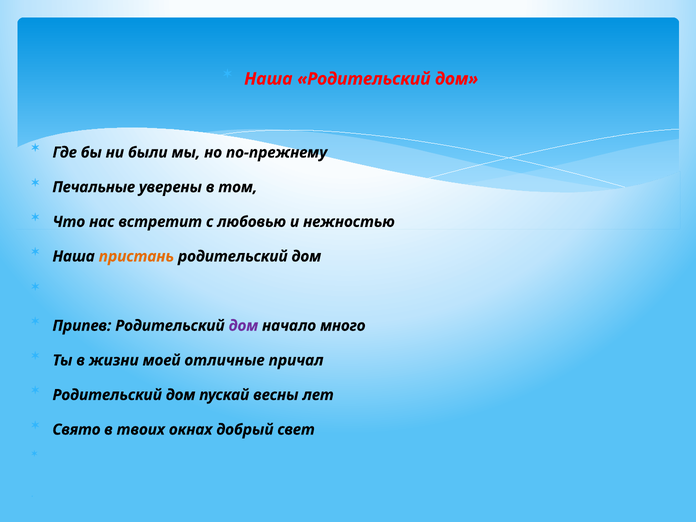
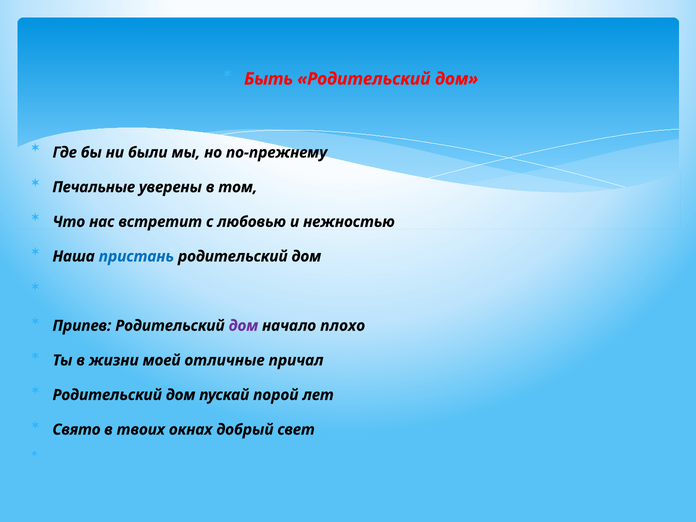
Наша at (268, 79): Наша -> Быть
пристань colour: orange -> blue
много: много -> плохо
весны: весны -> порой
